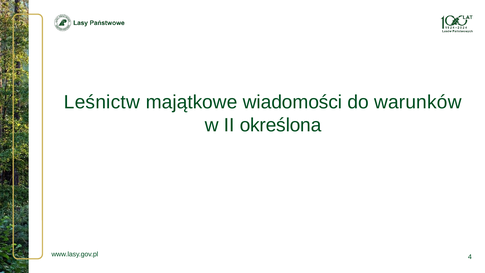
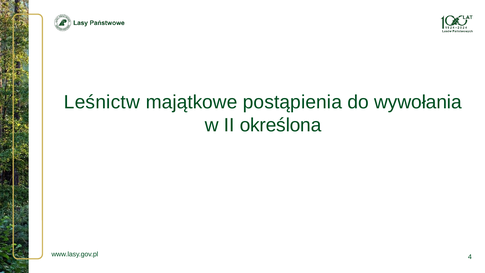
wiadomości: wiadomości -> postąpienia
warunków: warunków -> wywołania
